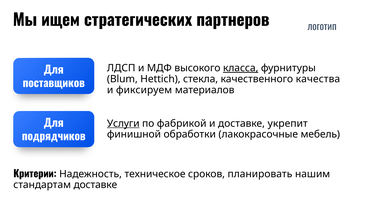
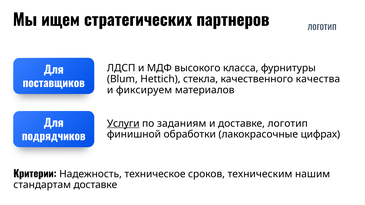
класса underline: present -> none
фабрикой: фабрикой -> заданиям
доставке укрепит: укрепит -> логотип
мебель: мебель -> цифрах
планировать: планировать -> техническим
